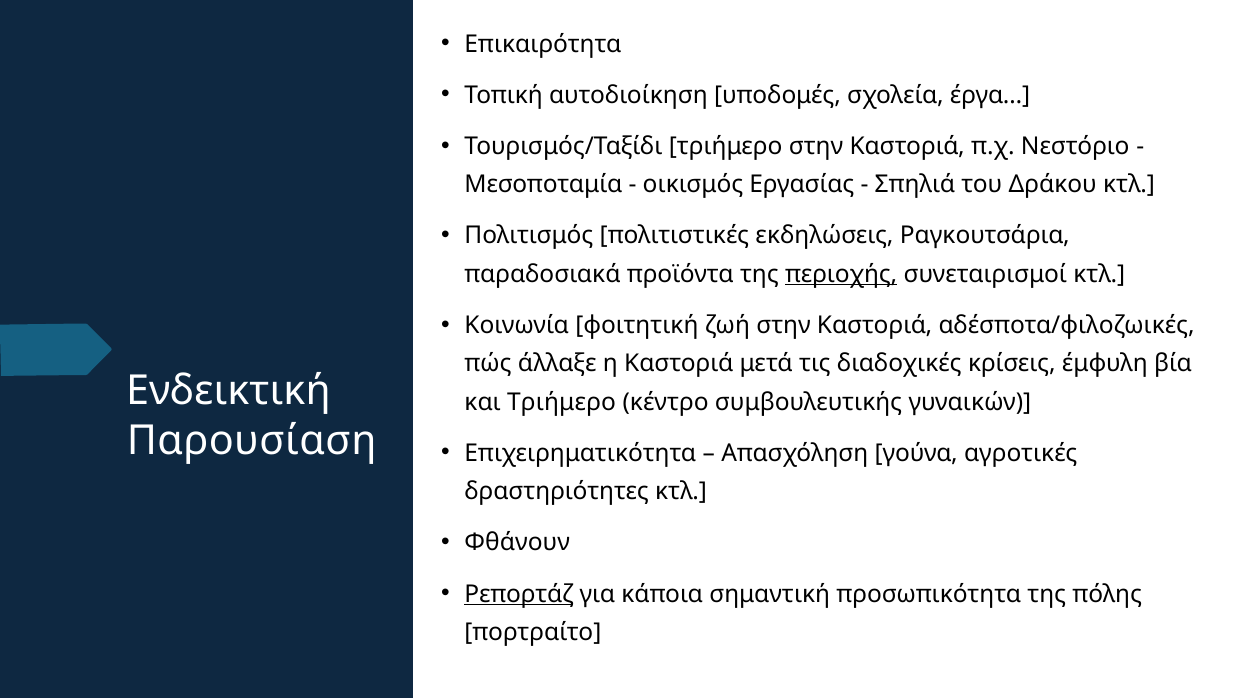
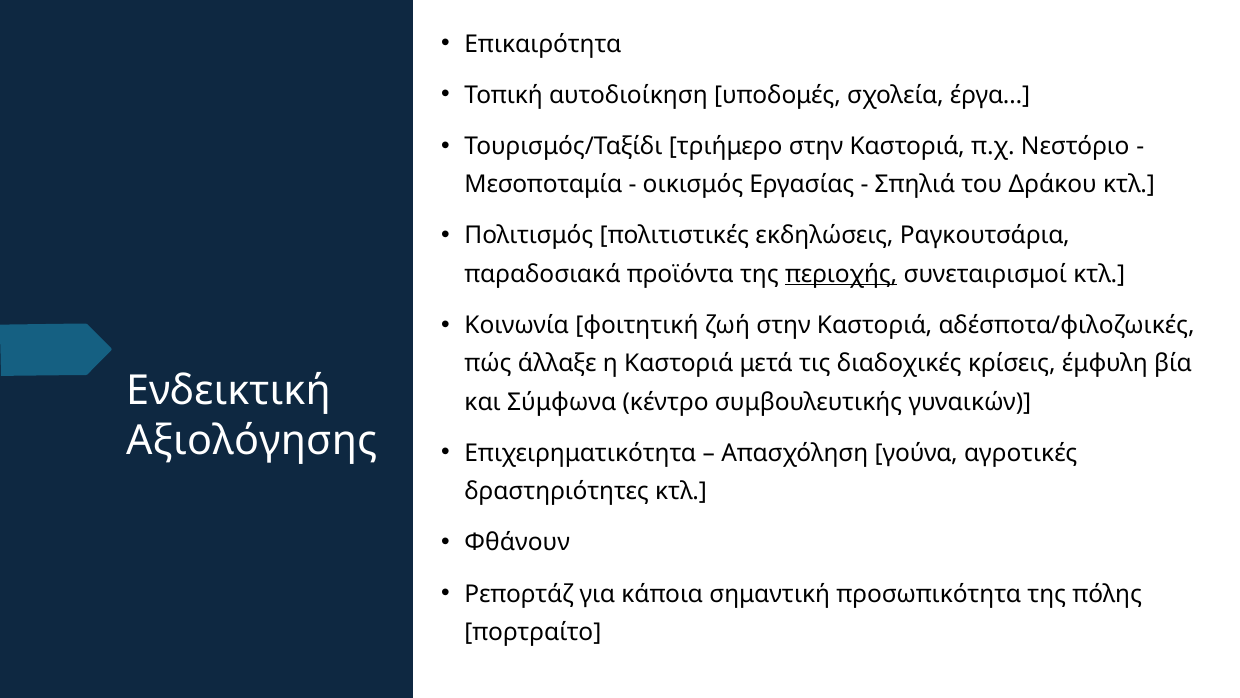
και Τριήμερο: Τριήμερο -> Σύμφωνα
Παρουσίαση: Παρουσίαση -> Αξιολόγησης
Ρεπορτάζ underline: present -> none
